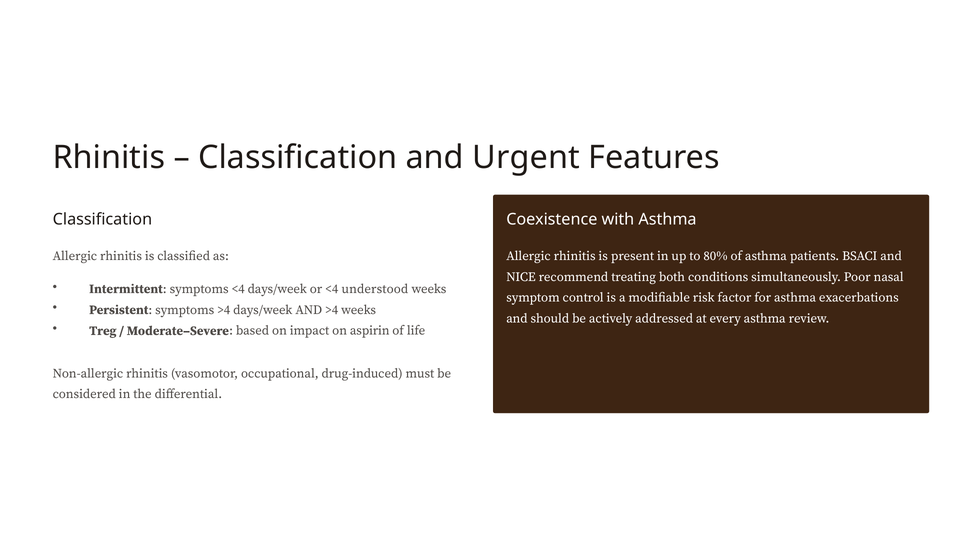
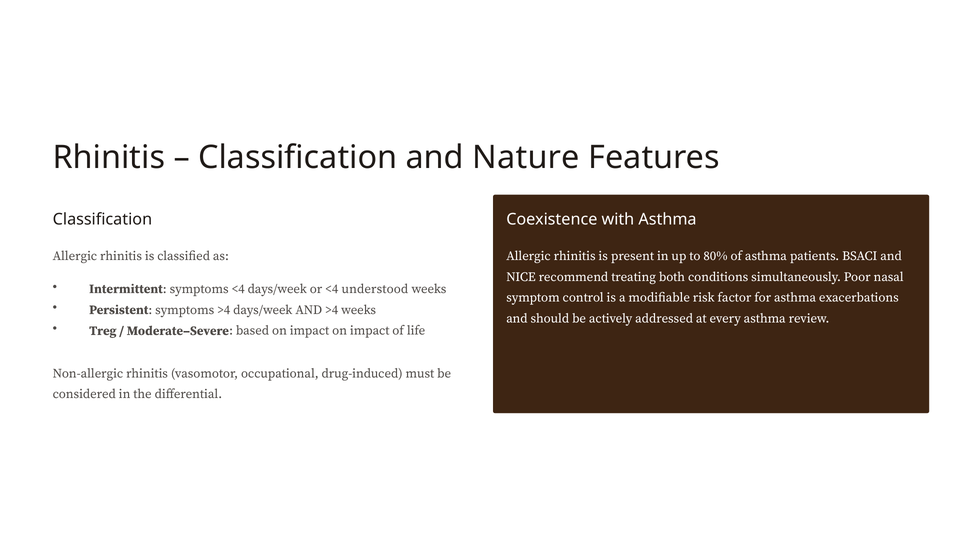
Urgent: Urgent -> Nature
impact on aspirin: aspirin -> impact
